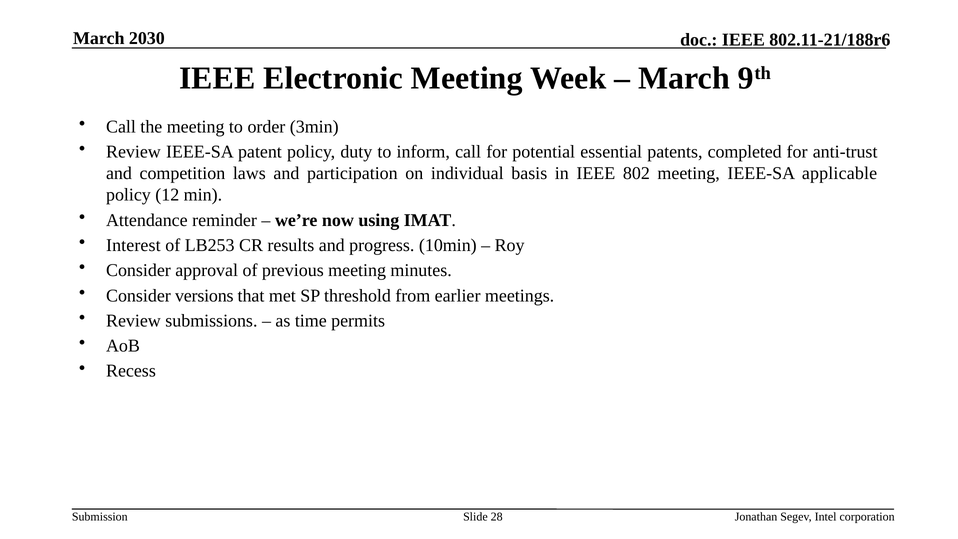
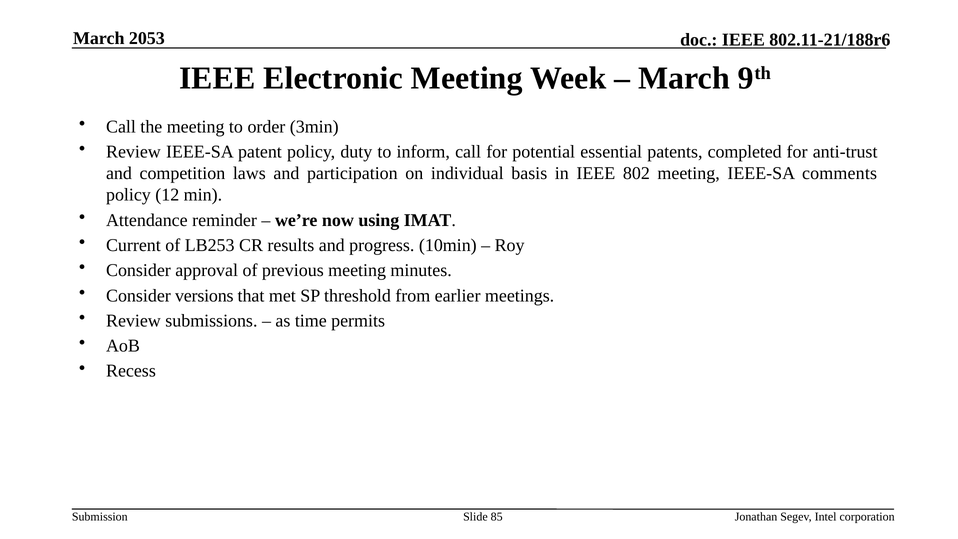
2030: 2030 -> 2053
applicable: applicable -> comments
Interest: Interest -> Current
28: 28 -> 85
